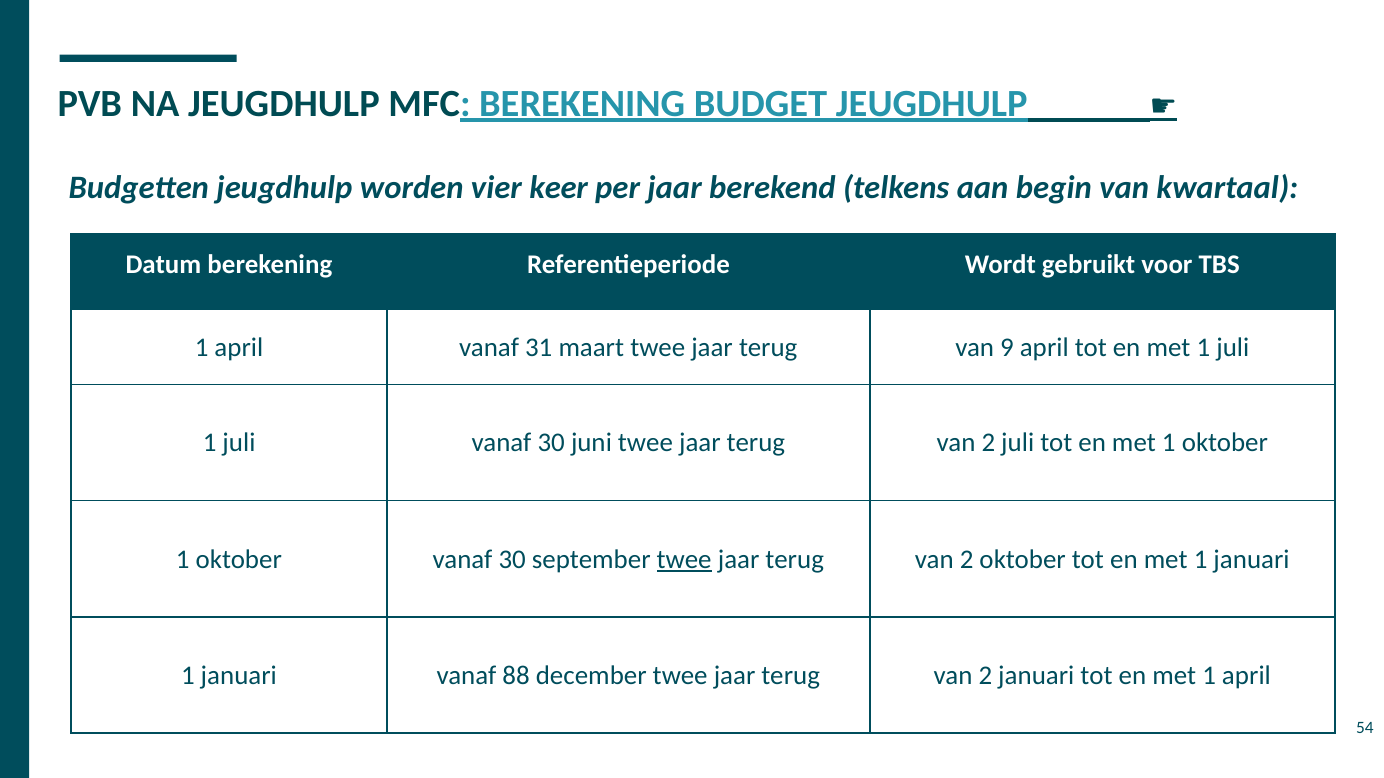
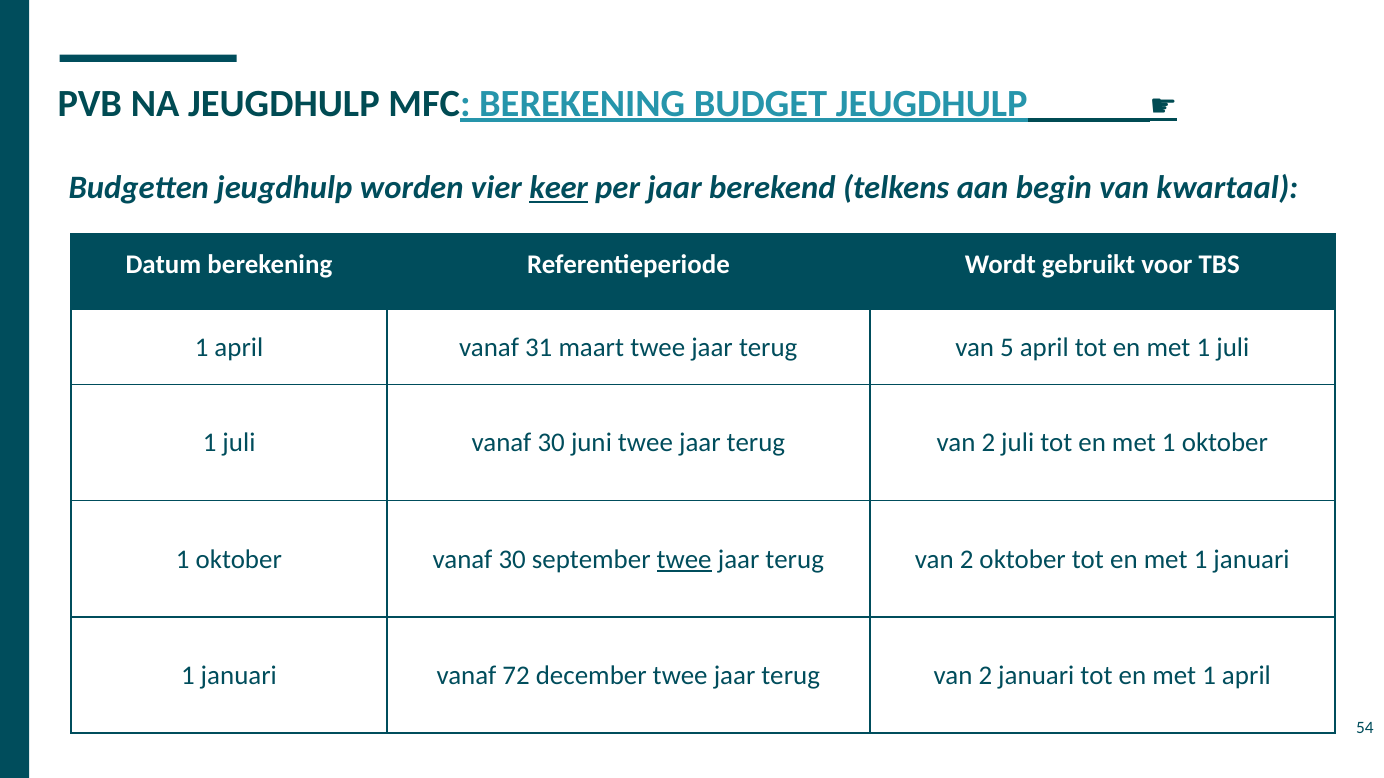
keer underline: none -> present
9: 9 -> 5
88: 88 -> 72
